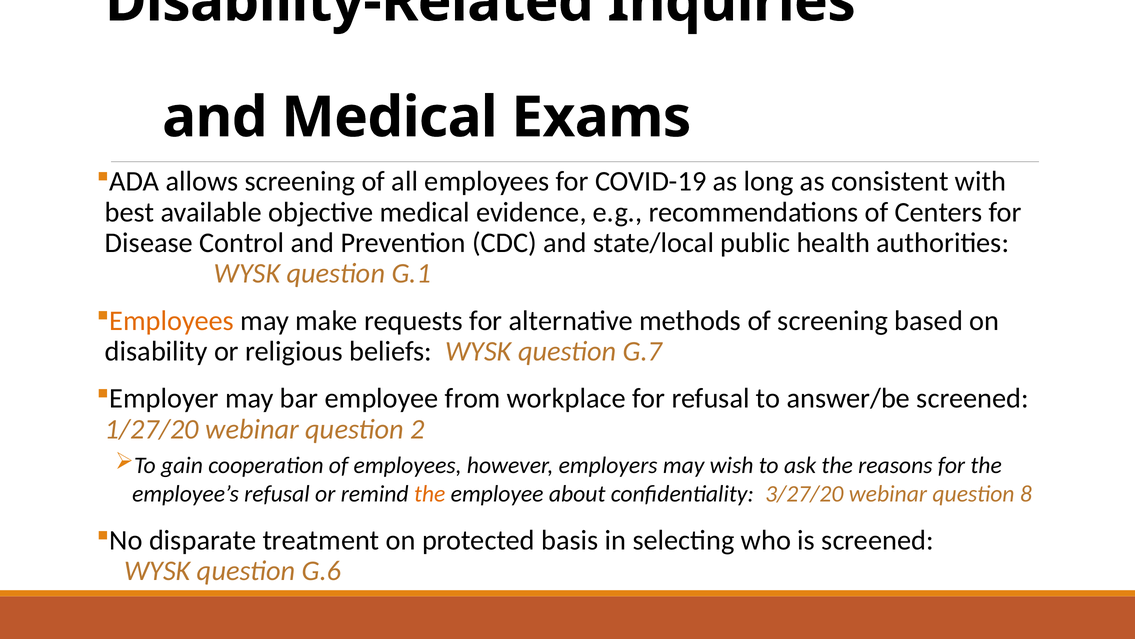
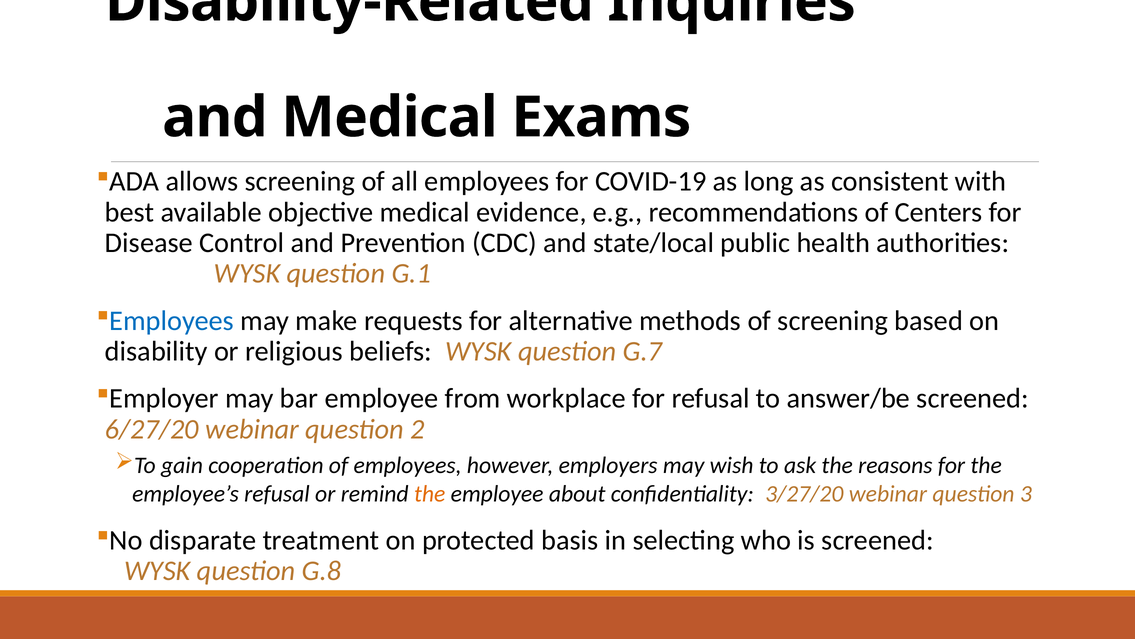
Employees at (172, 320) colour: orange -> blue
1/27/20: 1/27/20 -> 6/27/20
8: 8 -> 3
G.6: G.6 -> G.8
